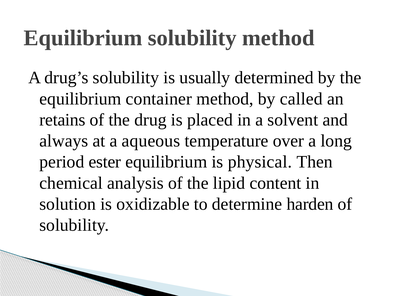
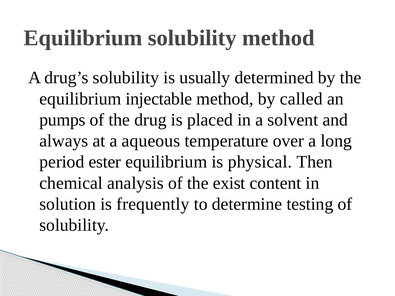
container: container -> injectable
retains: retains -> pumps
lipid: lipid -> exist
oxidizable: oxidizable -> frequently
harden: harden -> testing
